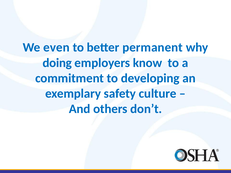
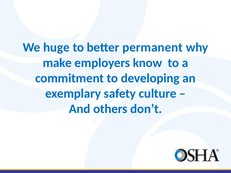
even: even -> huge
doing: doing -> make
